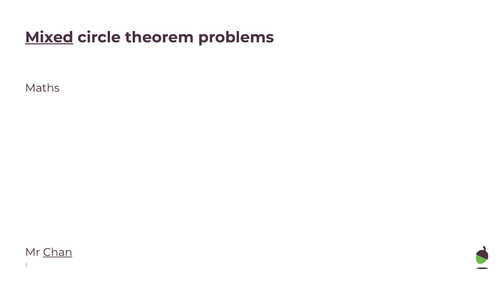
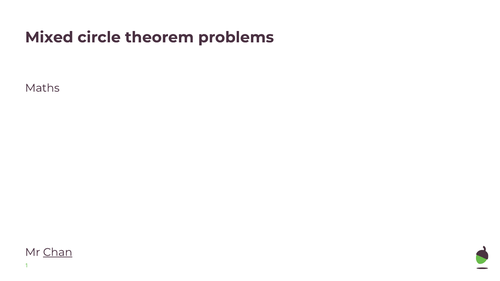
Mixed underline: present -> none
